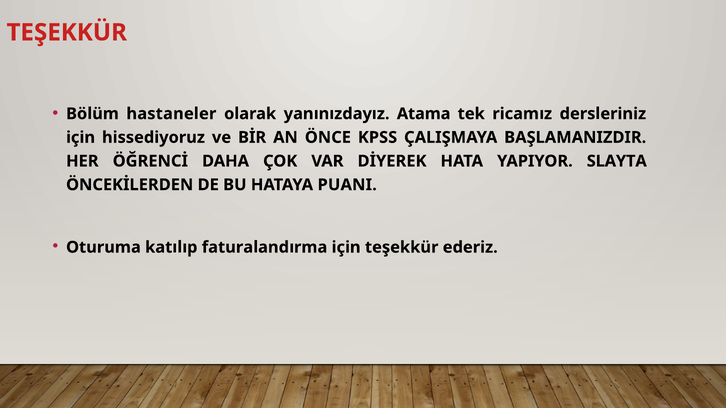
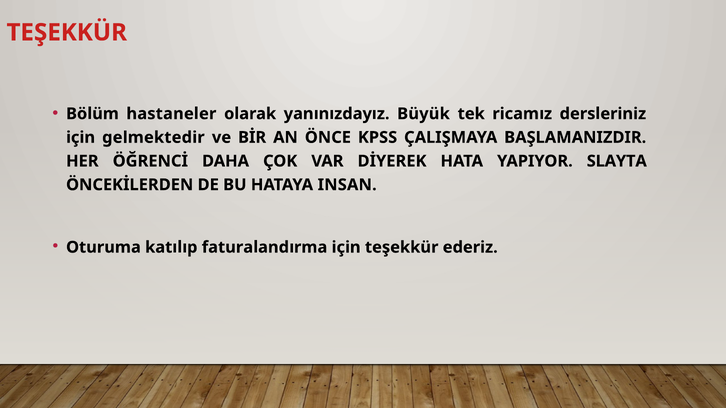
Atama: Atama -> Büyük
hissediyoruz: hissediyoruz -> gelmektedir
PUANI: PUANI -> INSAN
